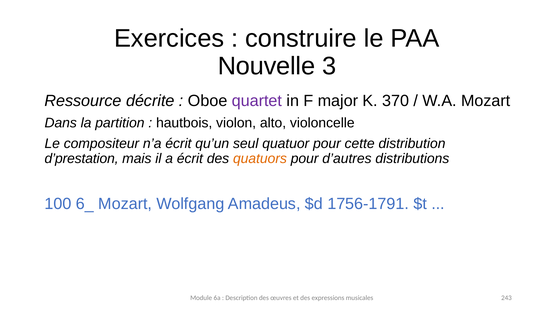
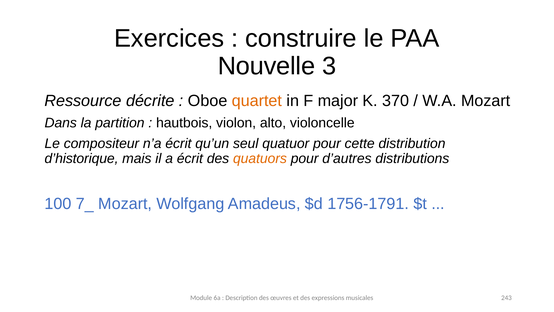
quartet colour: purple -> orange
d’prestation: d’prestation -> d’historique
6_: 6_ -> 7_
